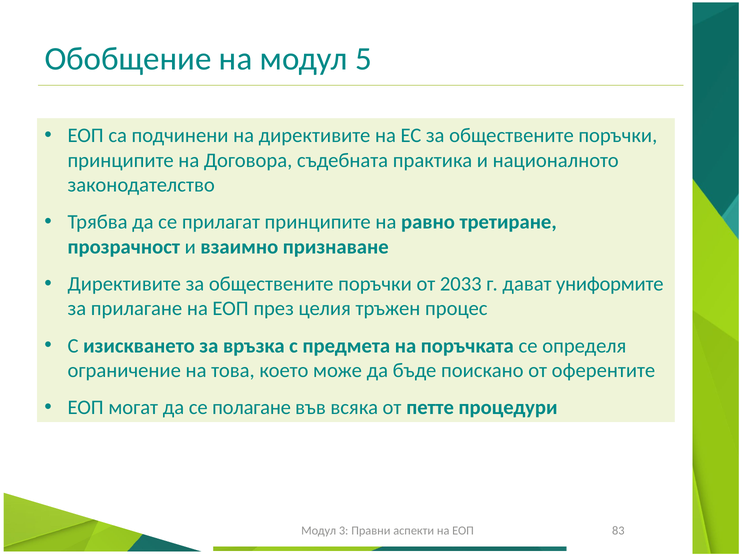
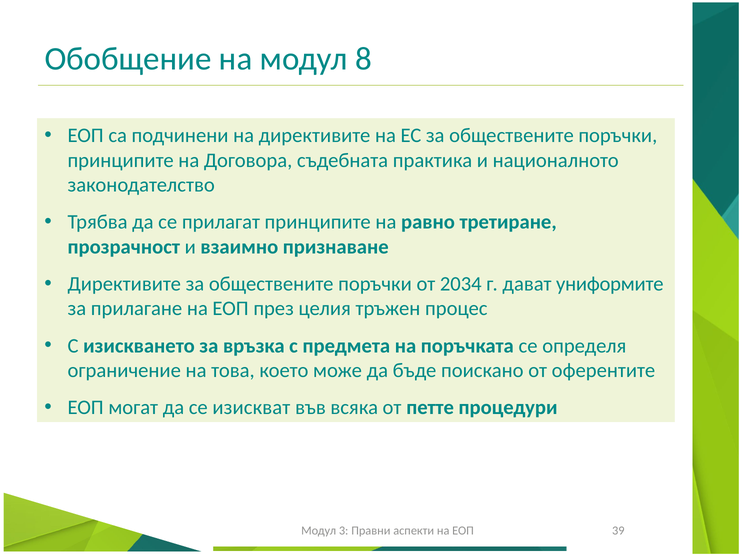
5: 5 -> 8
2033: 2033 -> 2034
полагане: полагане -> изискват
83: 83 -> 39
